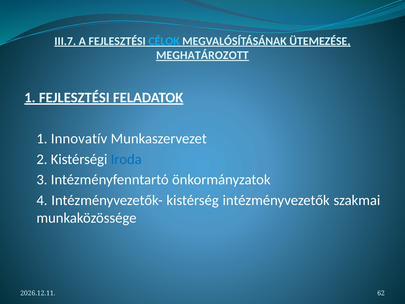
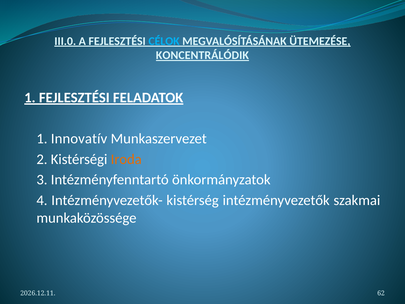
III.7: III.7 -> III.0
MEGHATÁROZOTT: MEGHATÁROZOTT -> KONCENTRÁLÓDIK
Iroda colour: blue -> orange
